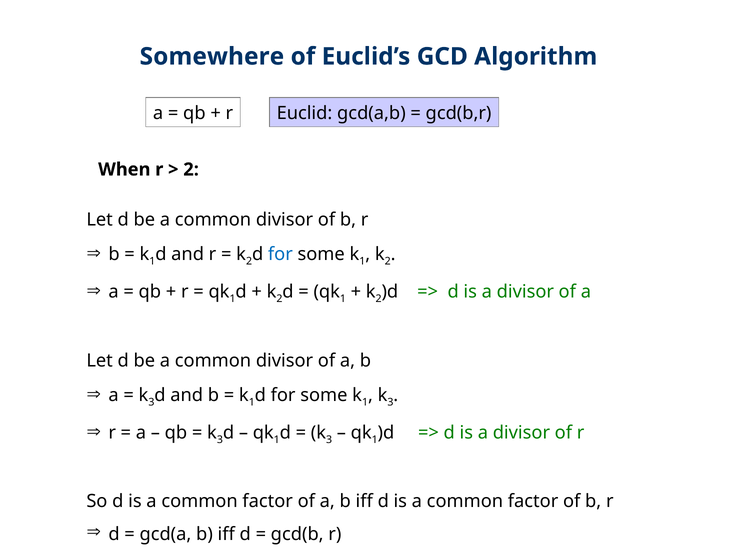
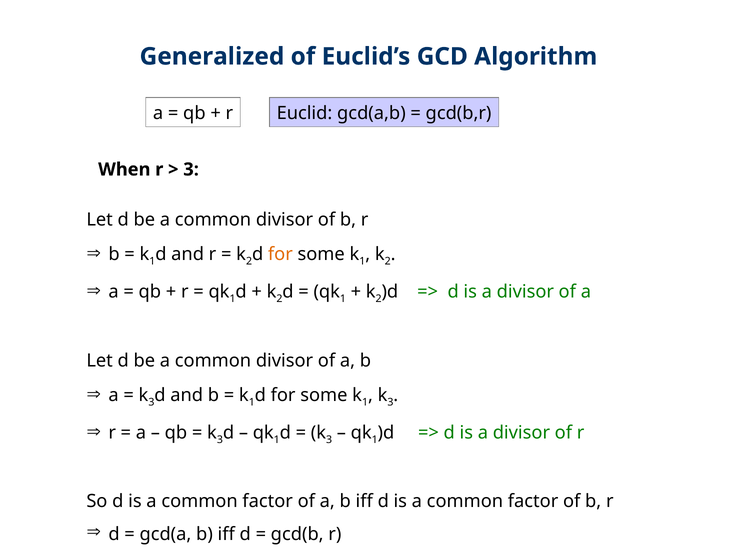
Somewhere: Somewhere -> Generalized
2 at (191, 169): 2 -> 3
for at (280, 254) colour: blue -> orange
